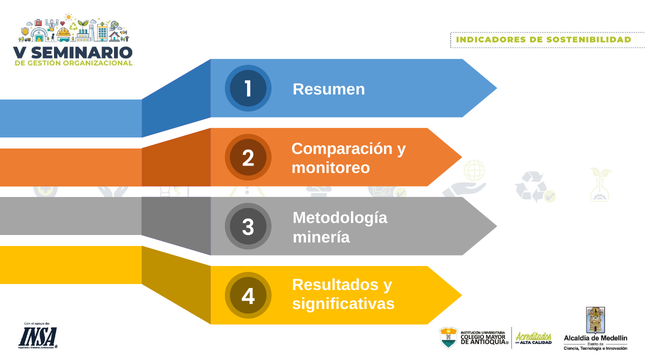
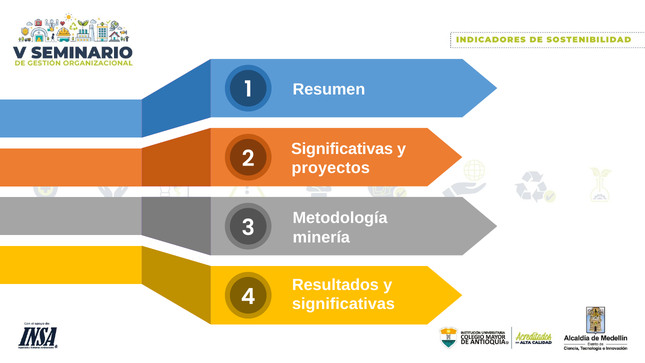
Comparación at (342, 149): Comparación -> Significativas
monitoreo: monitoreo -> proyectos
